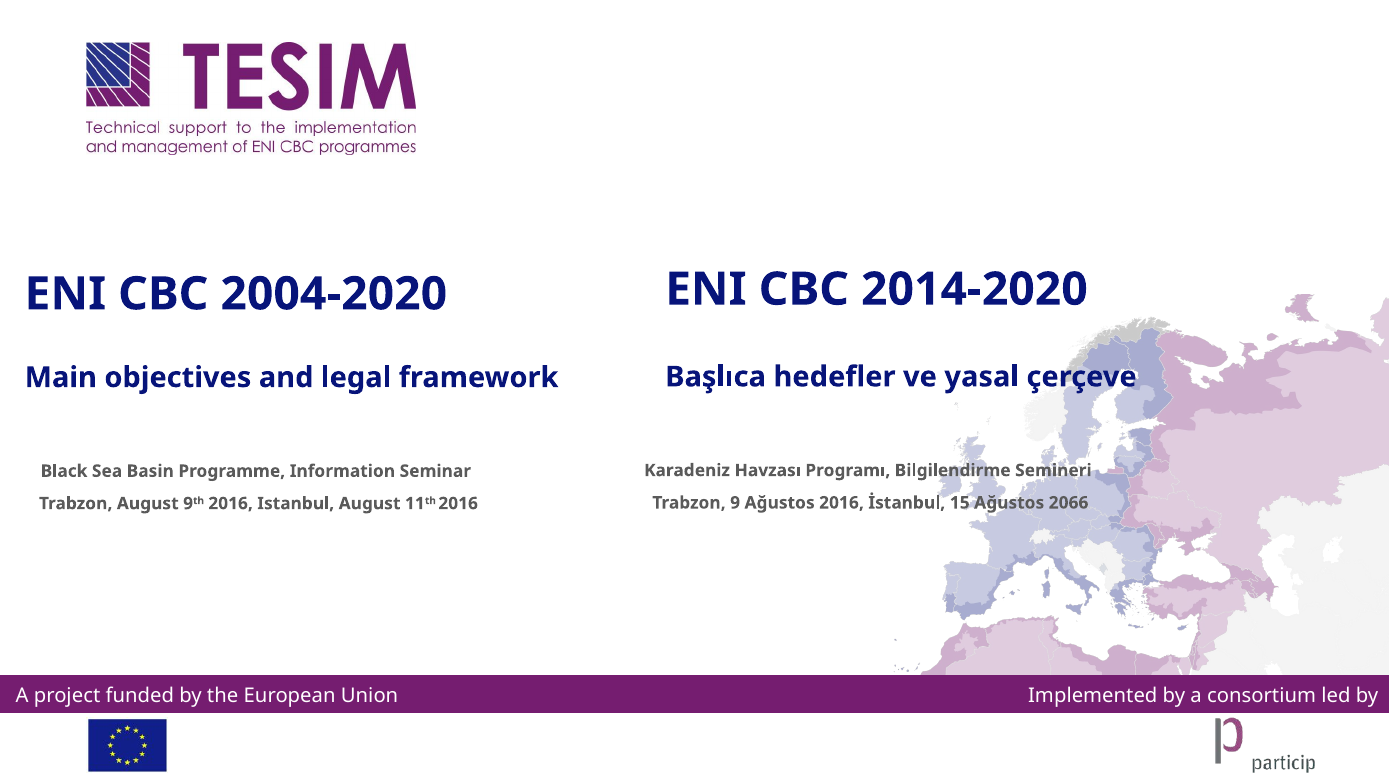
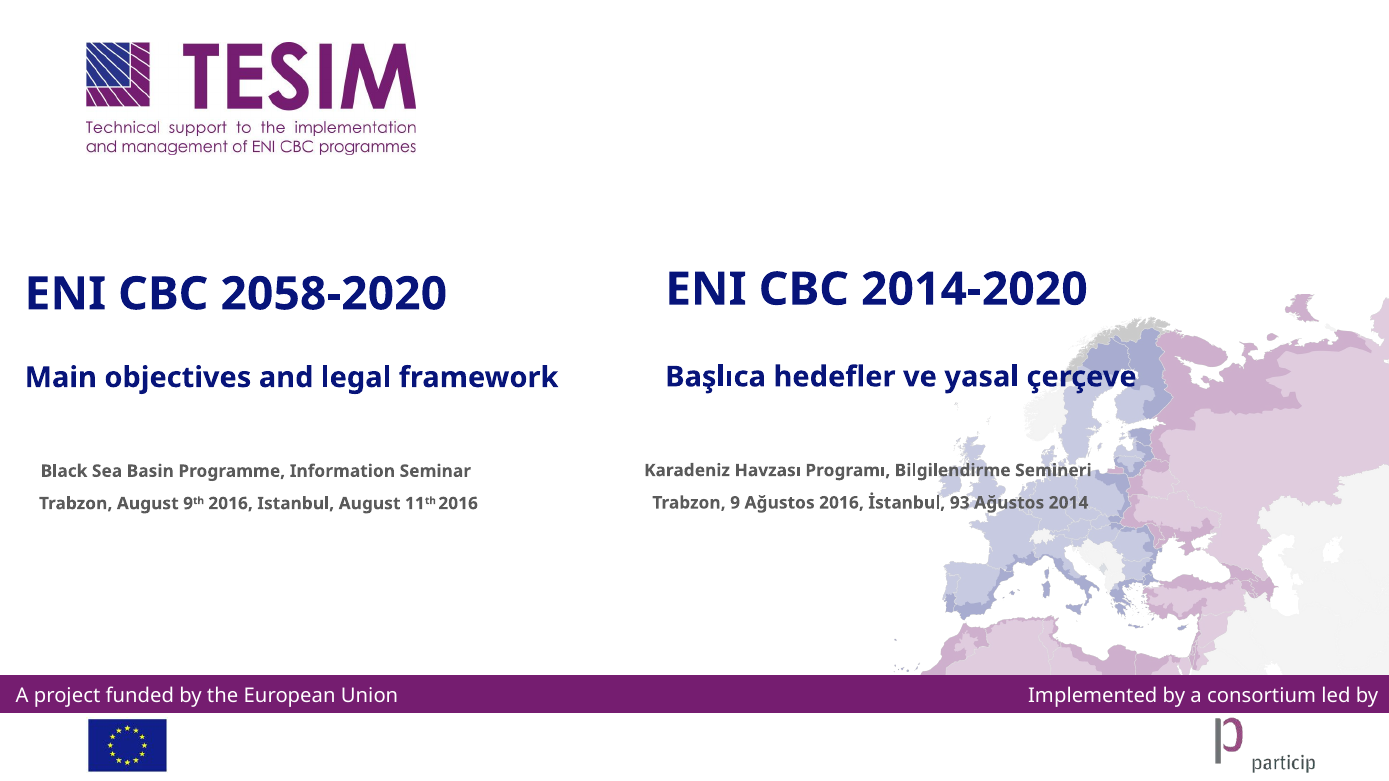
2004-2020: 2004-2020 -> 2058-2020
15: 15 -> 93
2066: 2066 -> 2014
